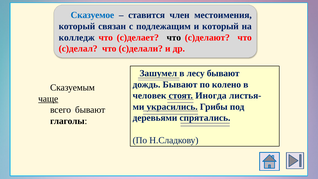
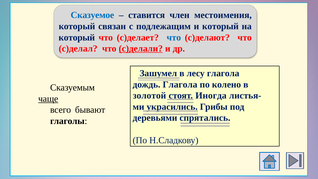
колледж at (77, 37): колледж -> который
что at (174, 37) colour: black -> blue
с)делали underline: none -> present
лесу бывают: бывают -> глагола
дождь Бывают: Бывают -> Глагола
человек: человек -> золотой
